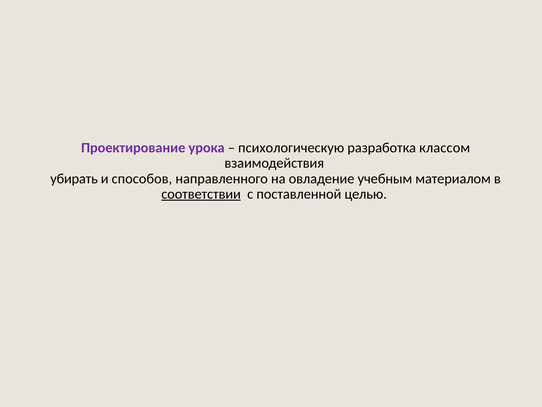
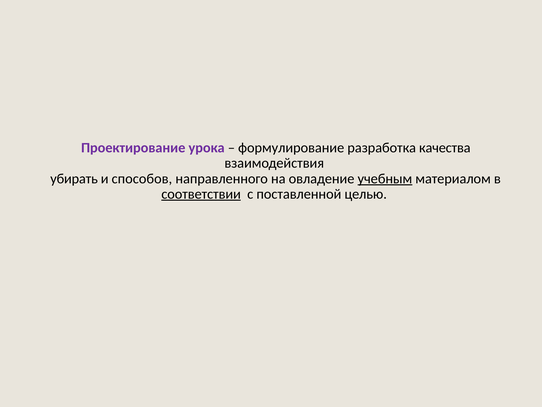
психологическую: психологическую -> формулирование
классом: классом -> качества
учебным underline: none -> present
